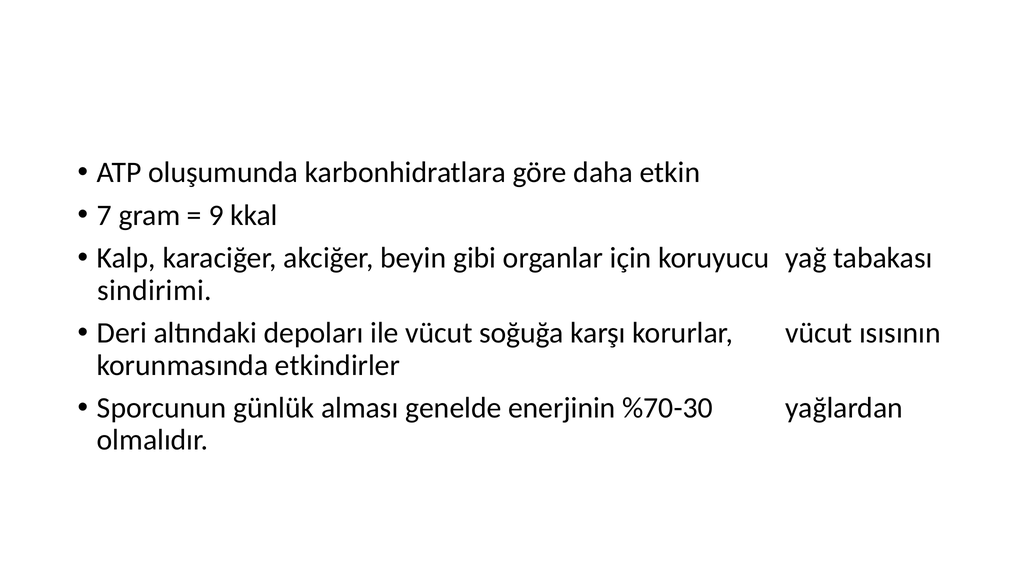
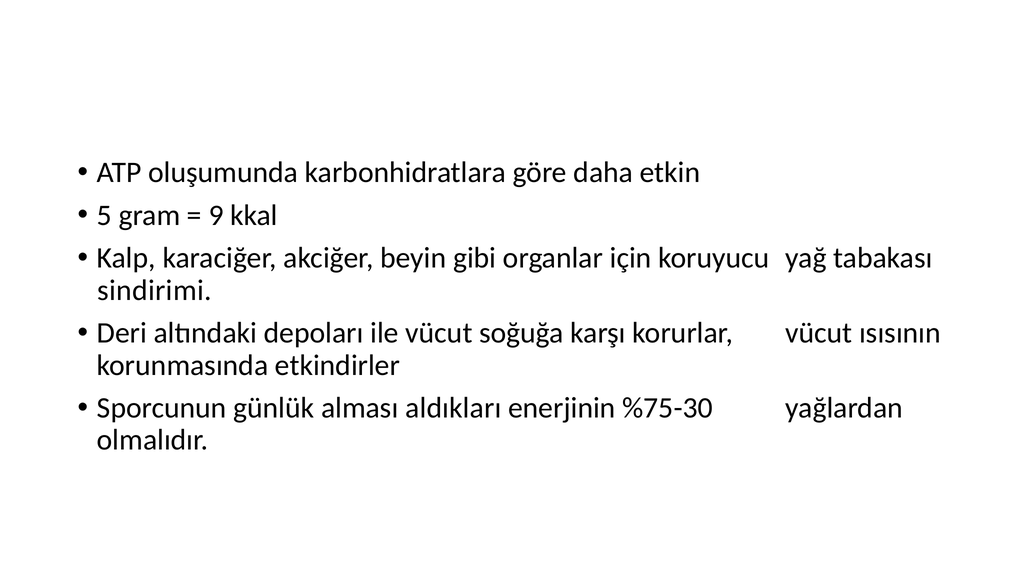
7: 7 -> 5
genelde: genelde -> aldıkları
%70-30: %70-30 -> %75-30
